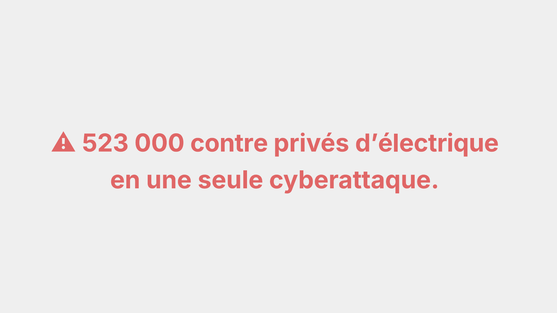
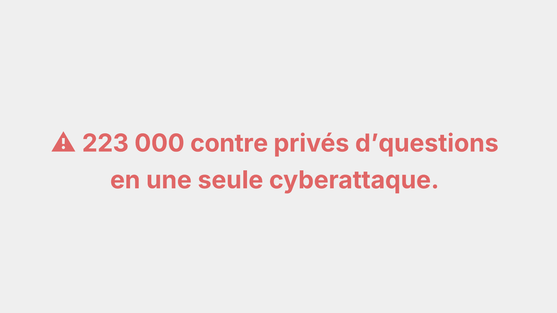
523: 523 -> 223
d’électrique: d’électrique -> d’questions
